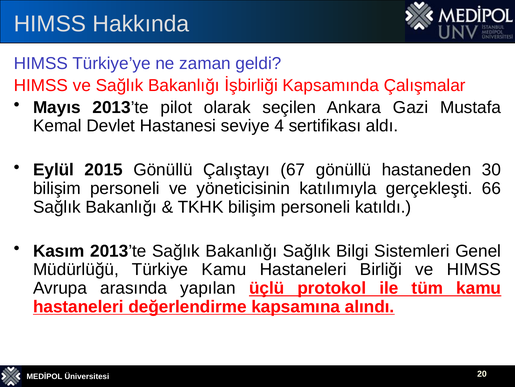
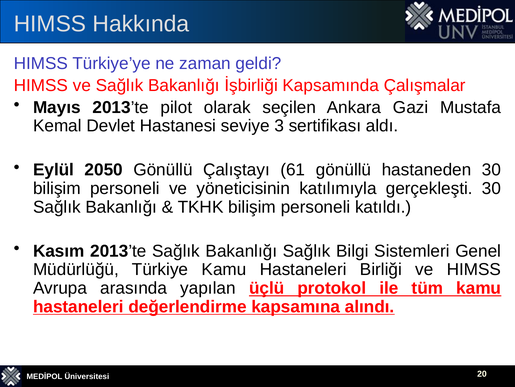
4: 4 -> 3
2015: 2015 -> 2050
67: 67 -> 61
gerçekleşti 66: 66 -> 30
